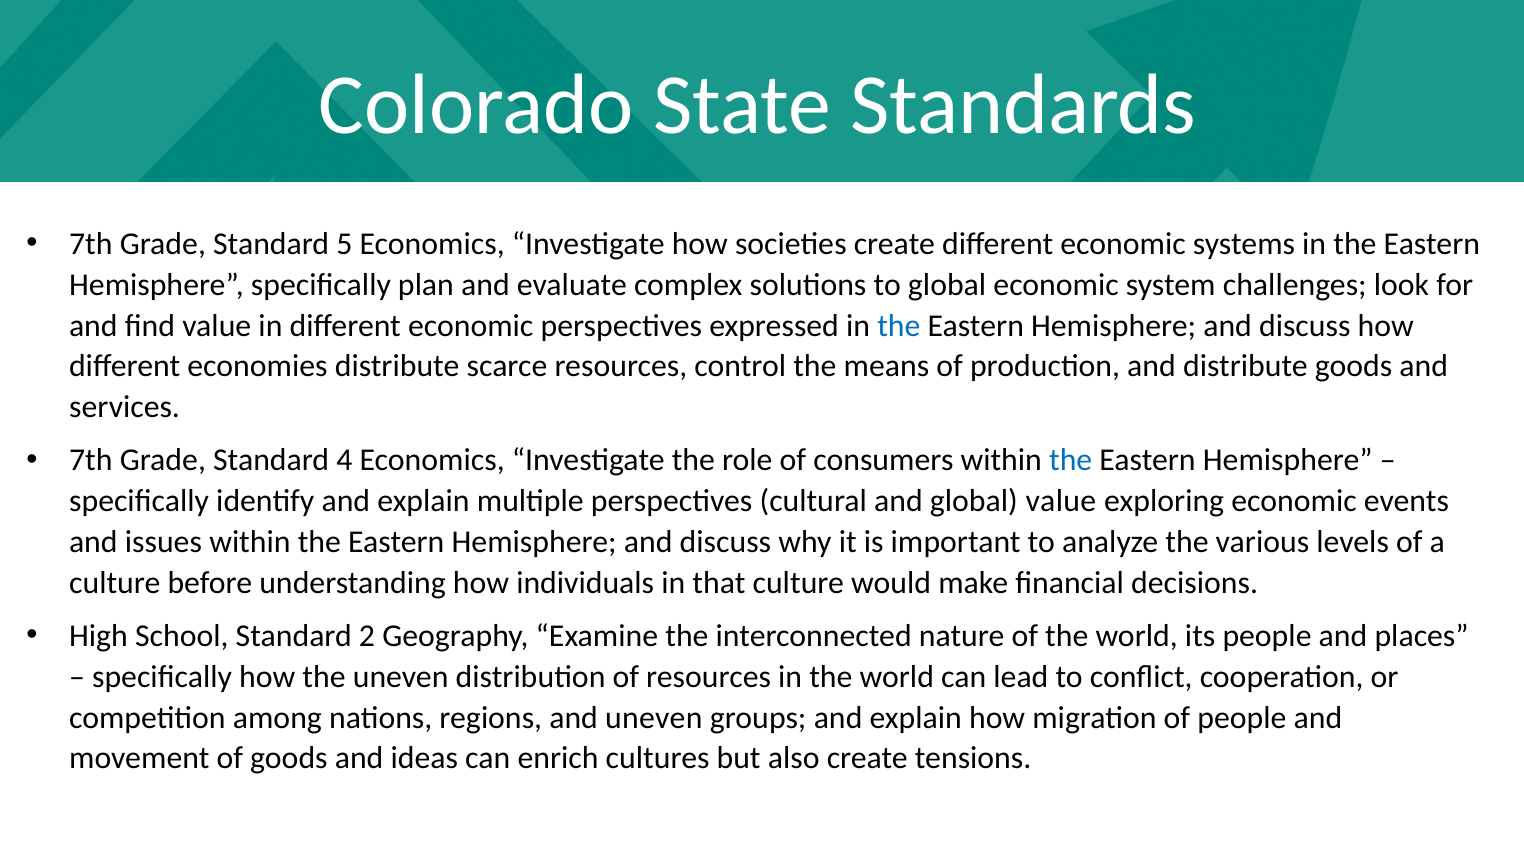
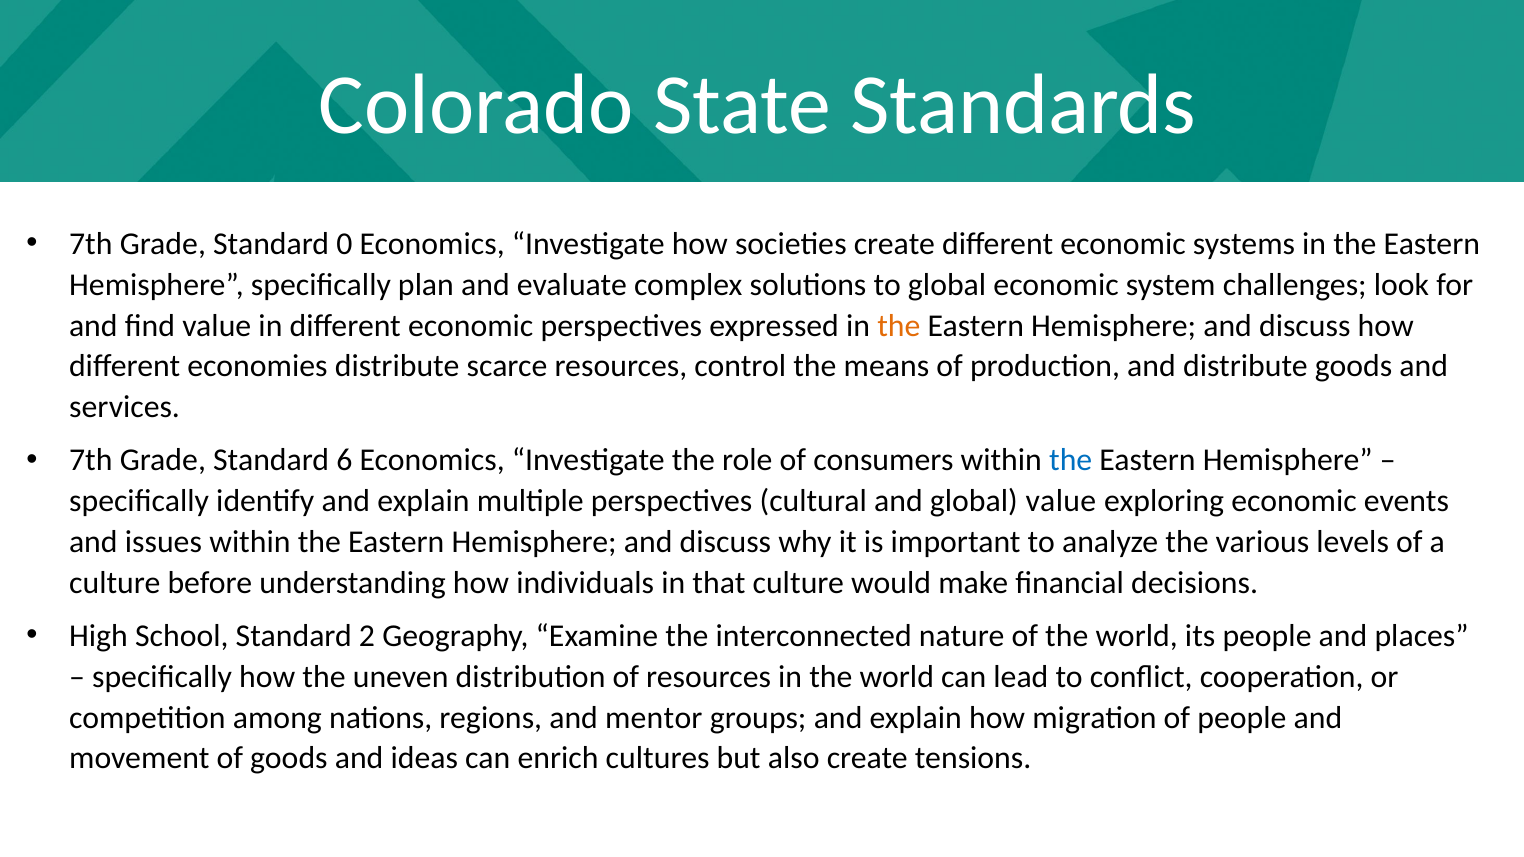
5: 5 -> 0
the at (899, 326) colour: blue -> orange
4: 4 -> 6
and uneven: uneven -> mentor
